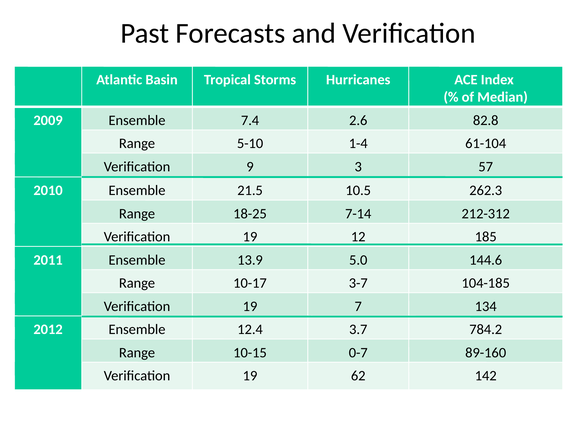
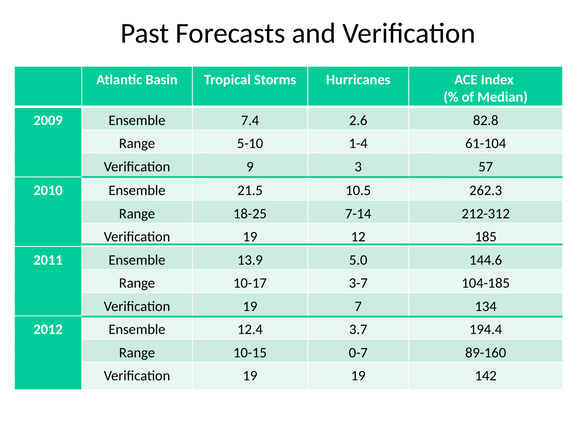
784.2: 784.2 -> 194.4
19 62: 62 -> 19
